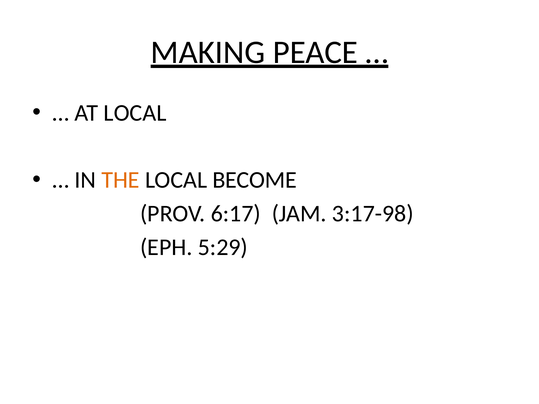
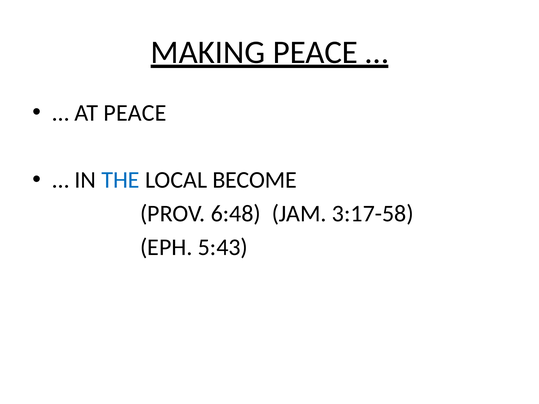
AT LOCAL: LOCAL -> PEACE
THE colour: orange -> blue
6:17: 6:17 -> 6:48
3:17-98: 3:17-98 -> 3:17-58
5:29: 5:29 -> 5:43
